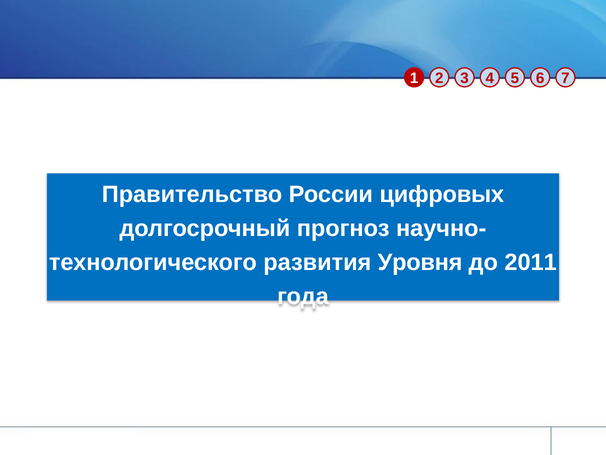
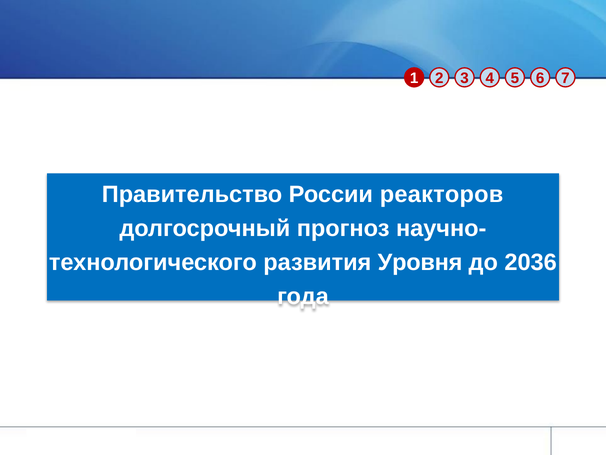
цифровых: цифровых -> реакторов
2011: 2011 -> 2036
